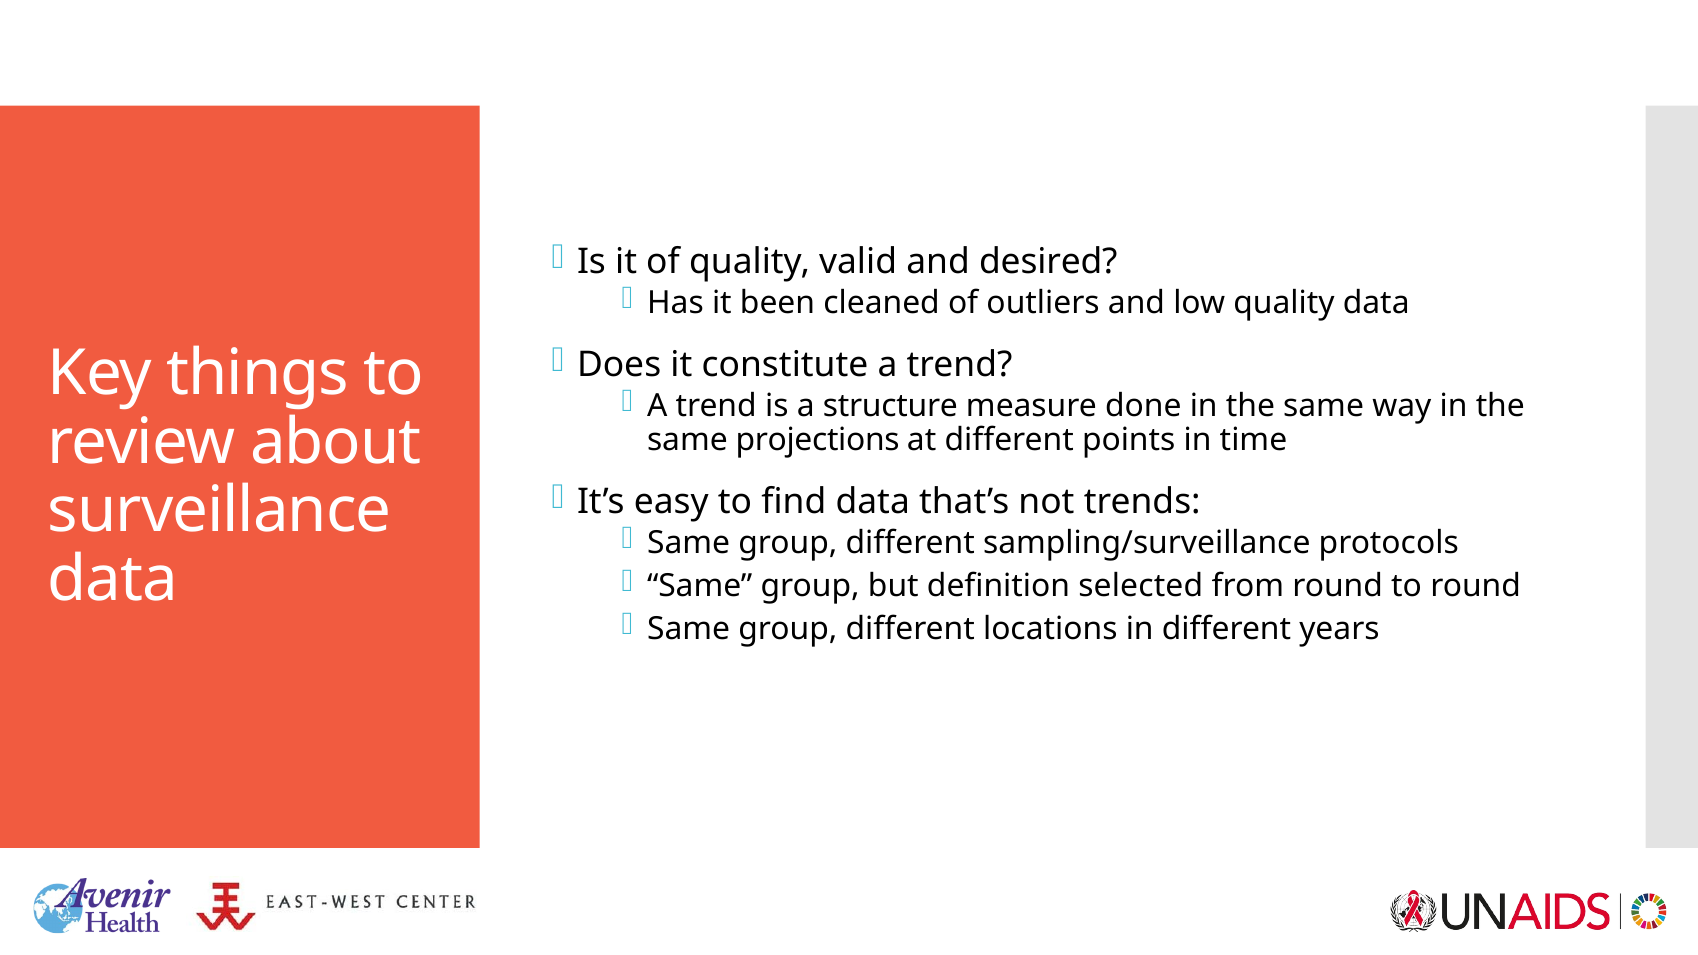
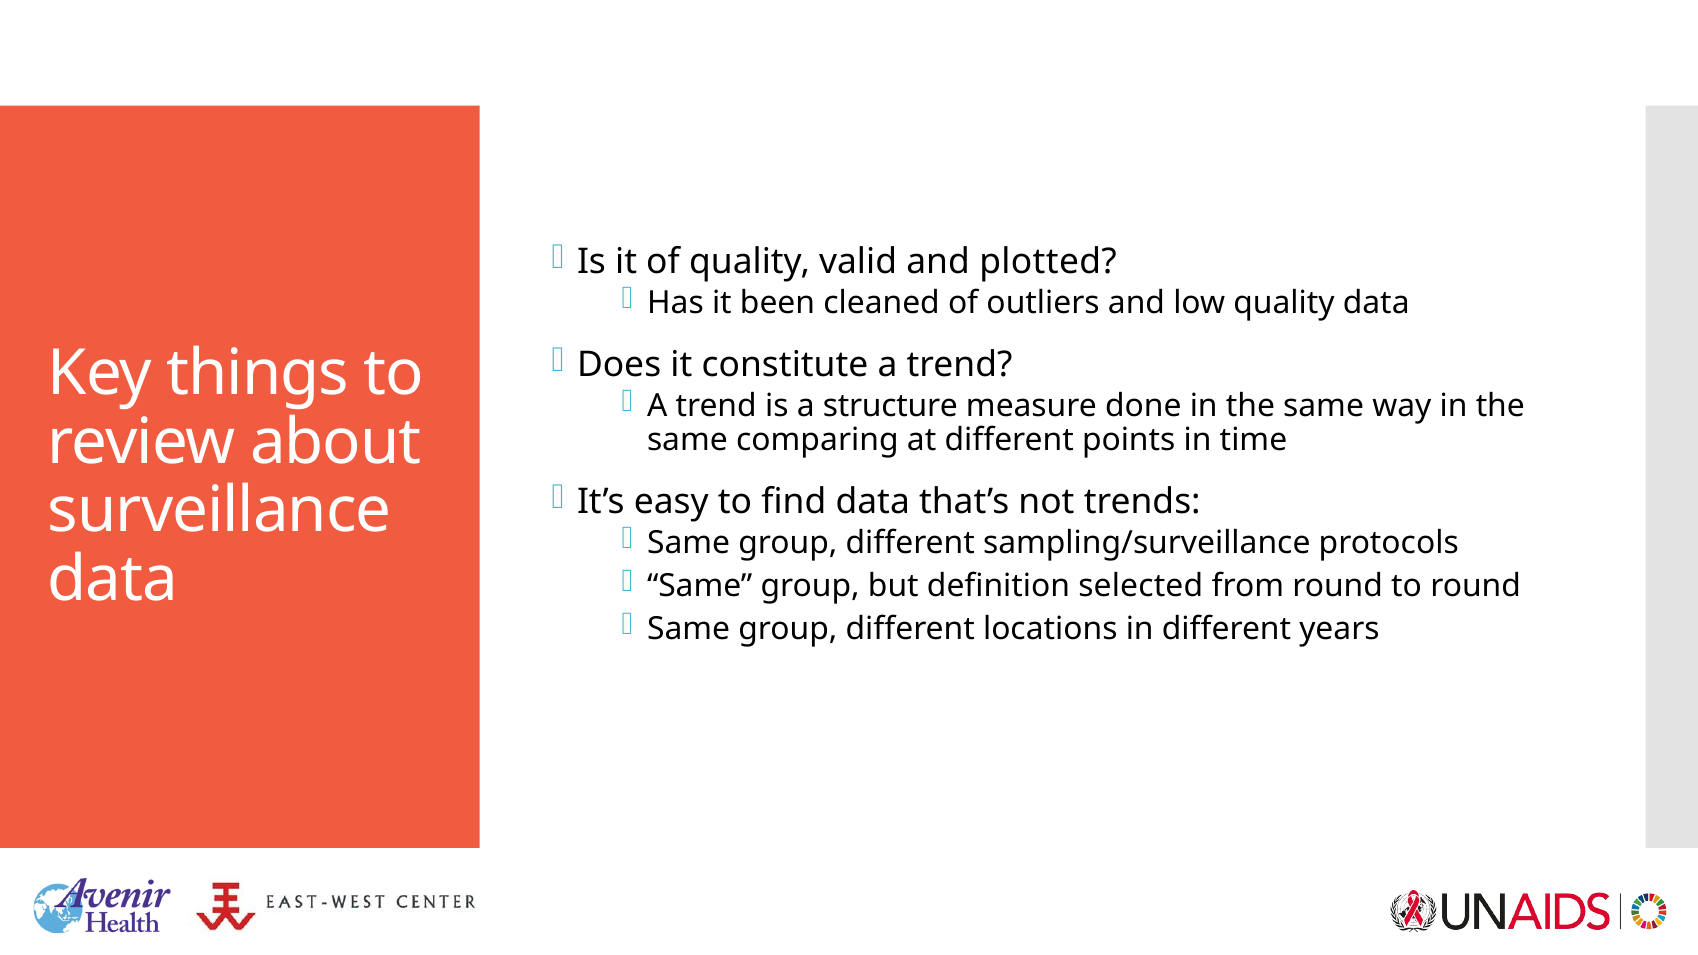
desired: desired -> plotted
projections: projections -> comparing
